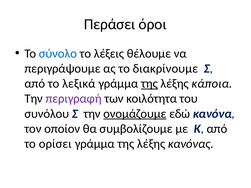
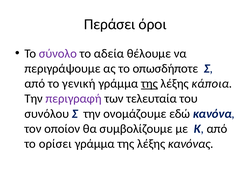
σύνολο colour: blue -> purple
λέξεις: λέξεις -> αδεία
διακρίνουμε: διακρίνουμε -> οπωσδήποτε
λεξικά: λεξικά -> γενική
κοιλότητα: κοιλότητα -> τελευταία
ονομάζουμε underline: present -> none
